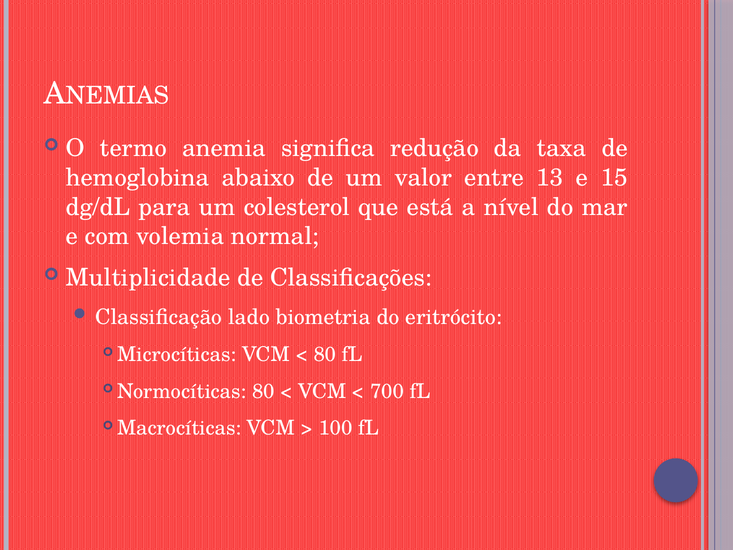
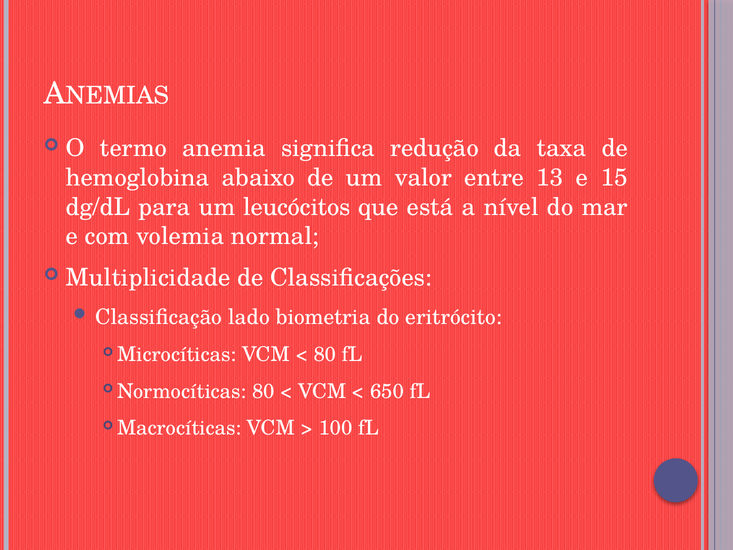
colesterol: colesterol -> leucócitos
700: 700 -> 650
